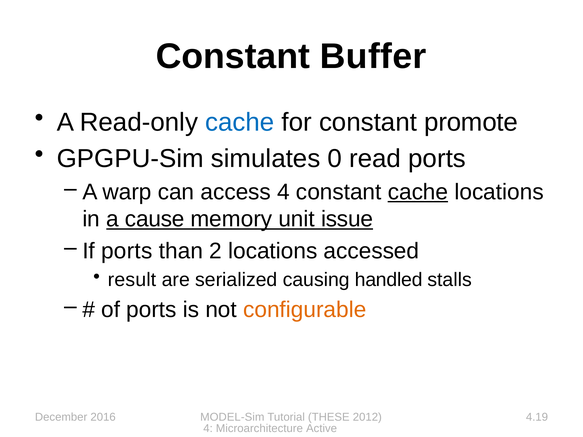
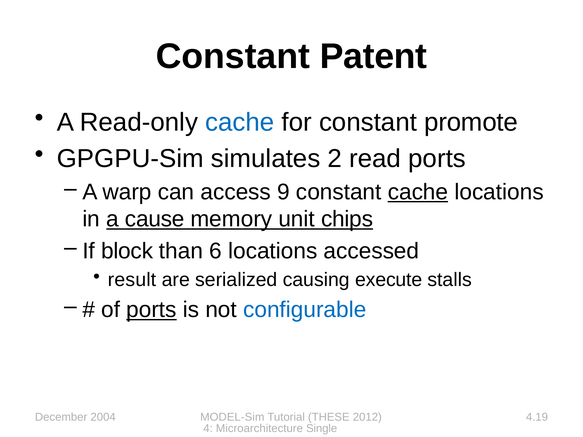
Buffer: Buffer -> Patent
0: 0 -> 2
access 4: 4 -> 9
issue: issue -> chips
If ports: ports -> block
2: 2 -> 6
handled: handled -> execute
ports at (151, 310) underline: none -> present
configurable colour: orange -> blue
2016: 2016 -> 2004
Active: Active -> Single
